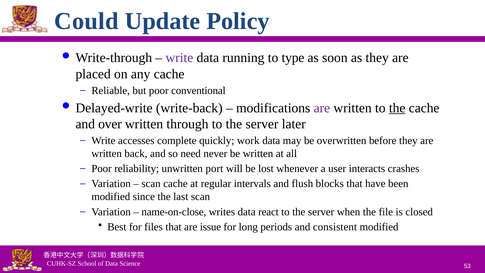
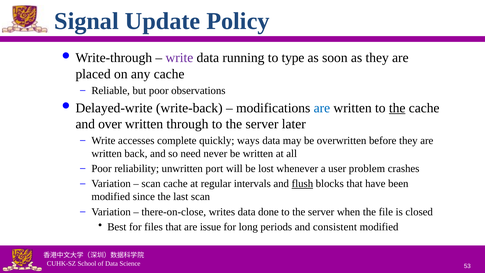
Could: Could -> Signal
conventional: conventional -> observations
are at (322, 108) colour: purple -> blue
work: work -> ways
interacts: interacts -> problem
flush underline: none -> present
name-on-close: name-on-close -> there-on-close
react: react -> done
